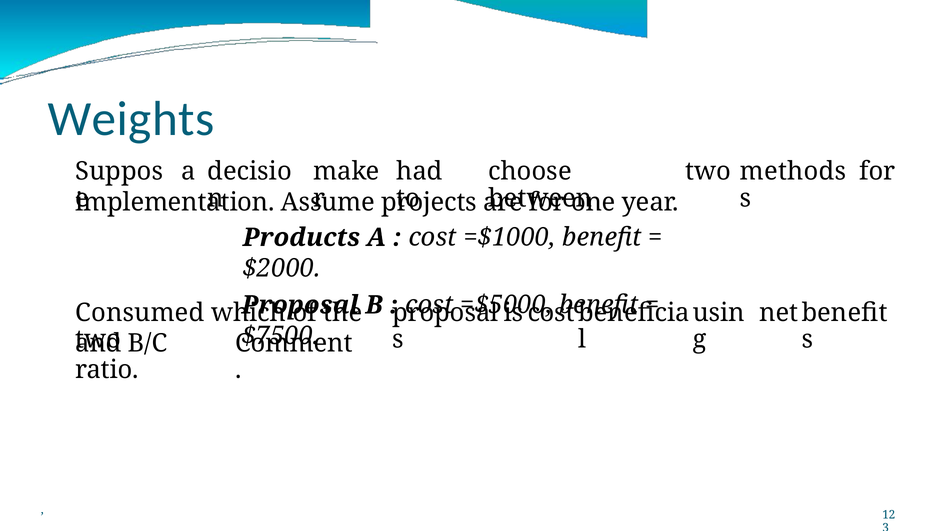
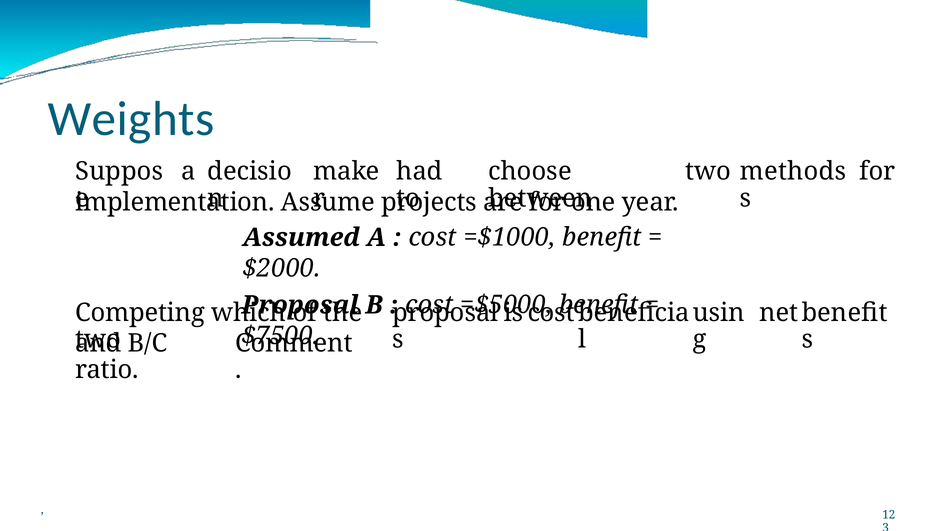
Products: Products -> Assumed
Consumed: Consumed -> Competing
